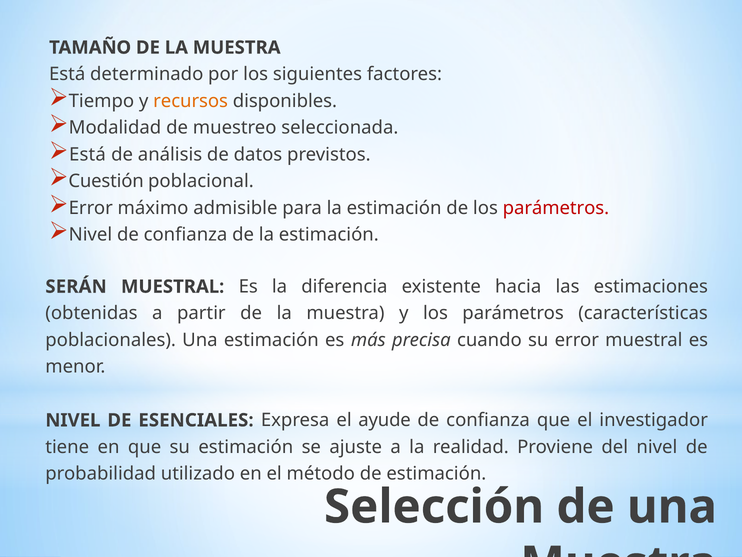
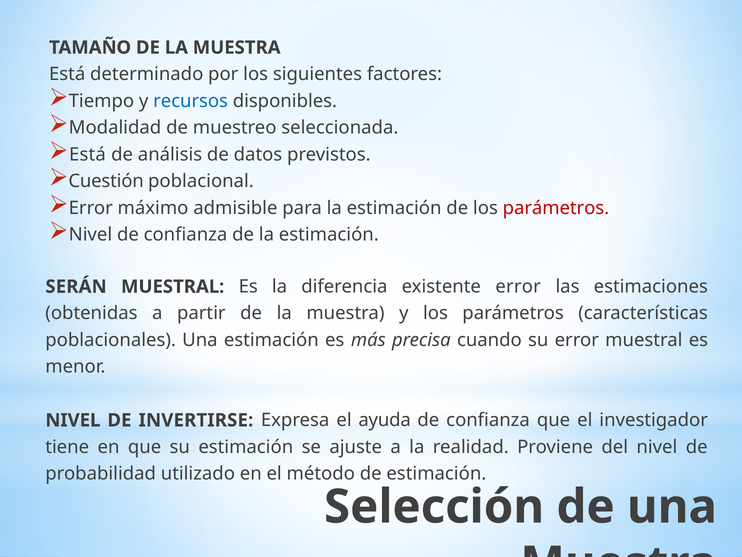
recursos colour: orange -> blue
existente hacia: hacia -> error
ESENCIALES: ESENCIALES -> INVERTIRSE
ayude: ayude -> ayuda
